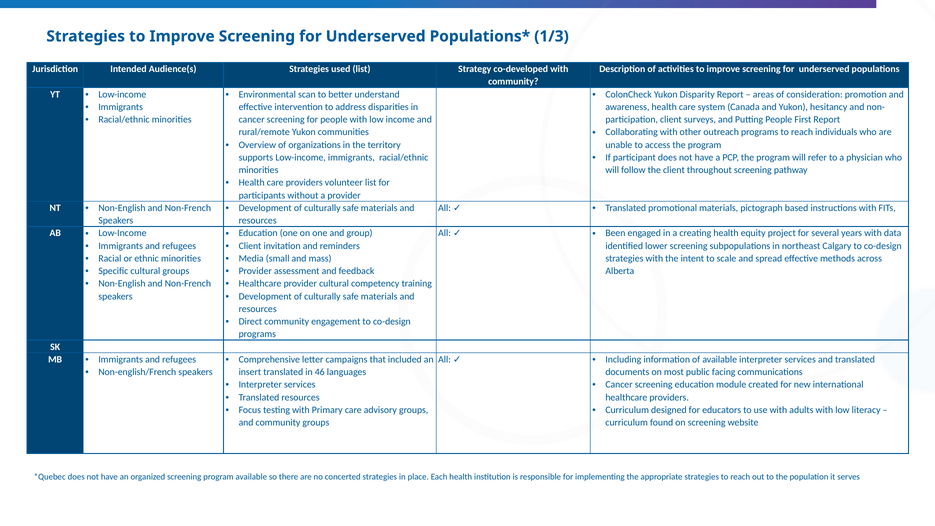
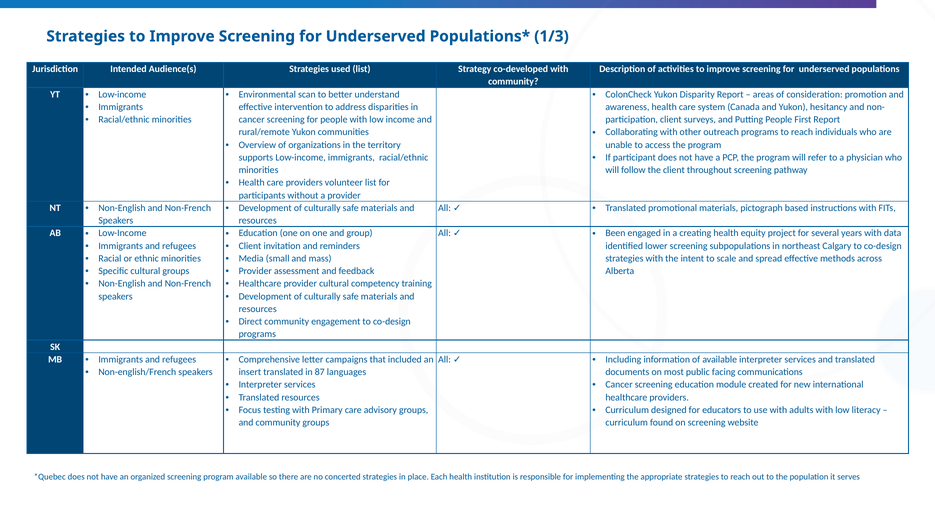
46: 46 -> 87
